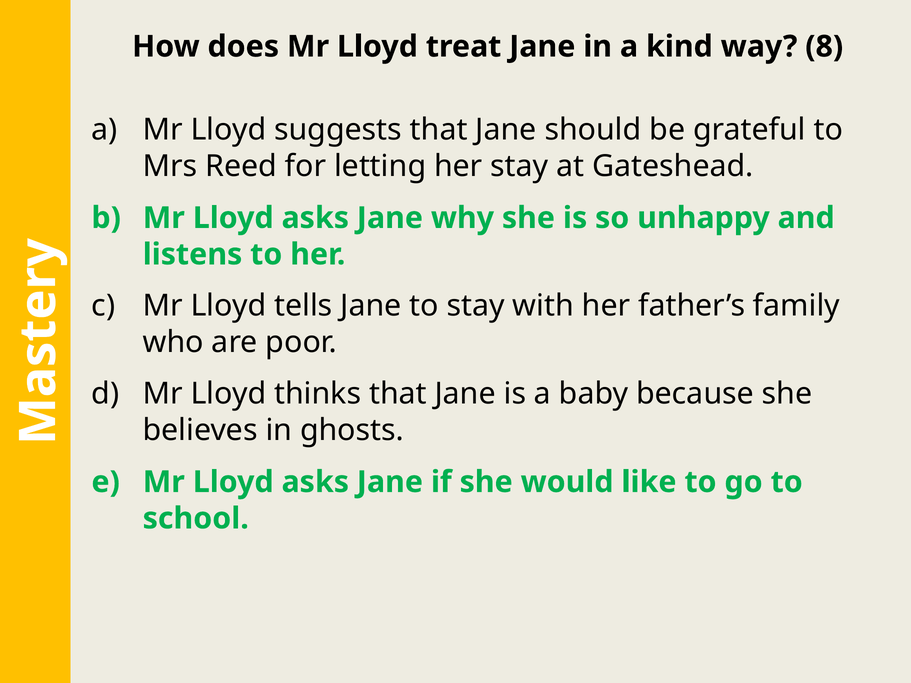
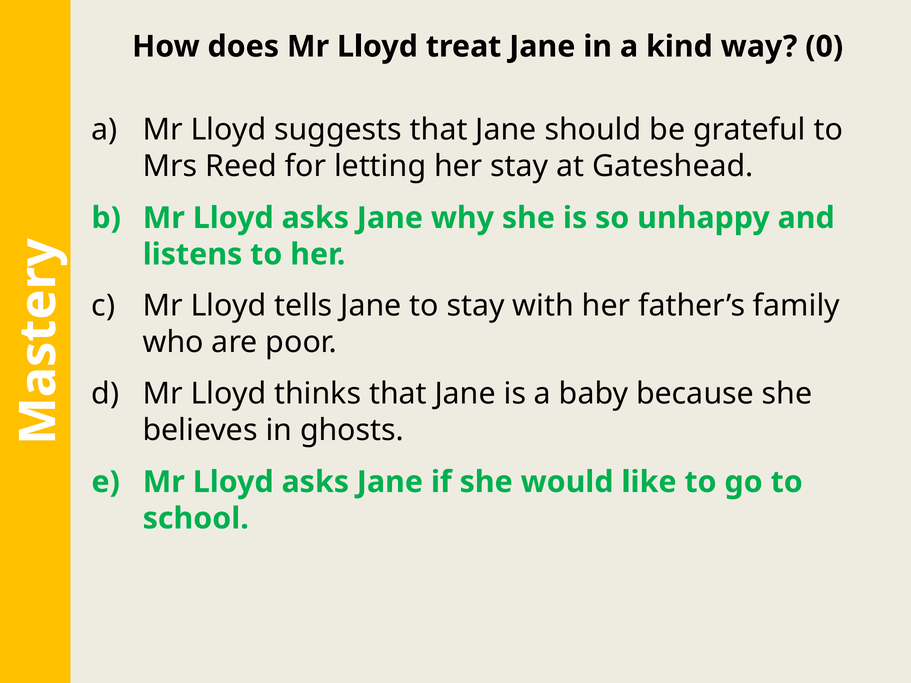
8: 8 -> 0
